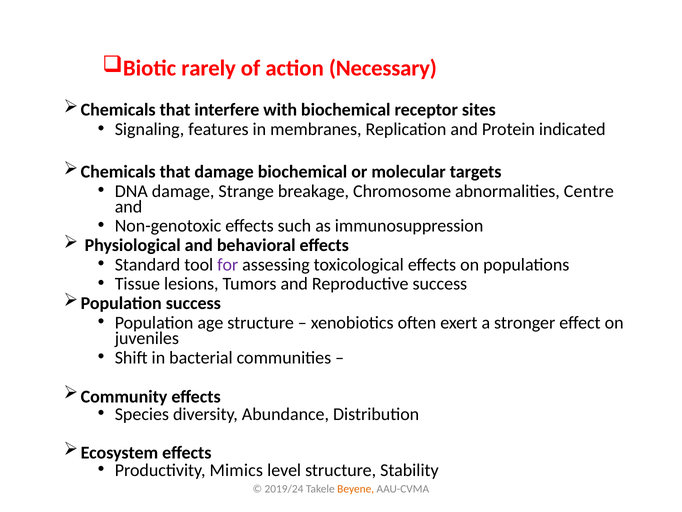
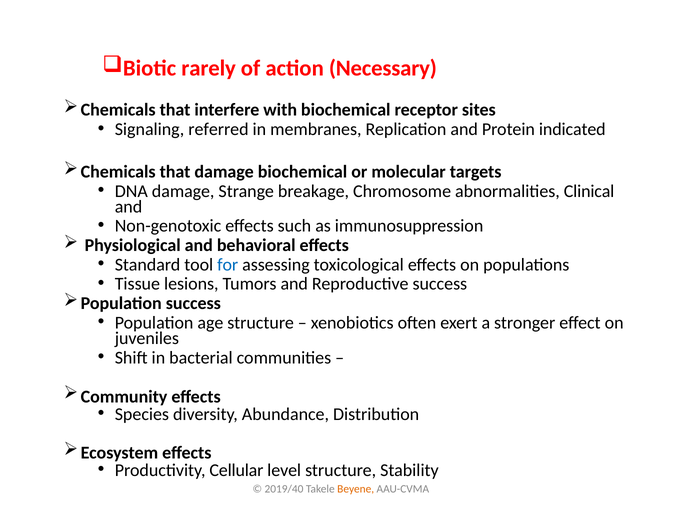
features: features -> referred
Centre: Centre -> Clinical
for colour: purple -> blue
Mimics: Mimics -> Cellular
2019/24: 2019/24 -> 2019/40
